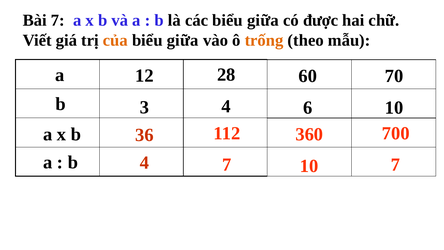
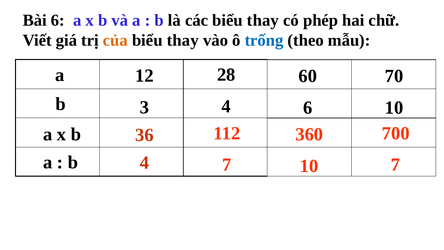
Bài 7: 7 -> 6
các biểu giữa: giữa -> thay
được: được -> phép
giữa at (183, 40): giữa -> thay
trống colour: orange -> blue
